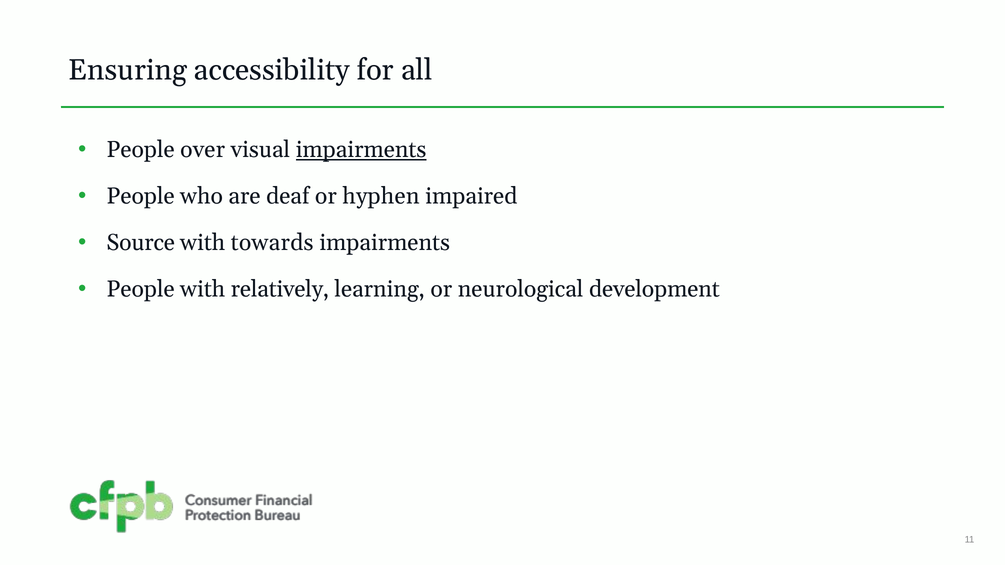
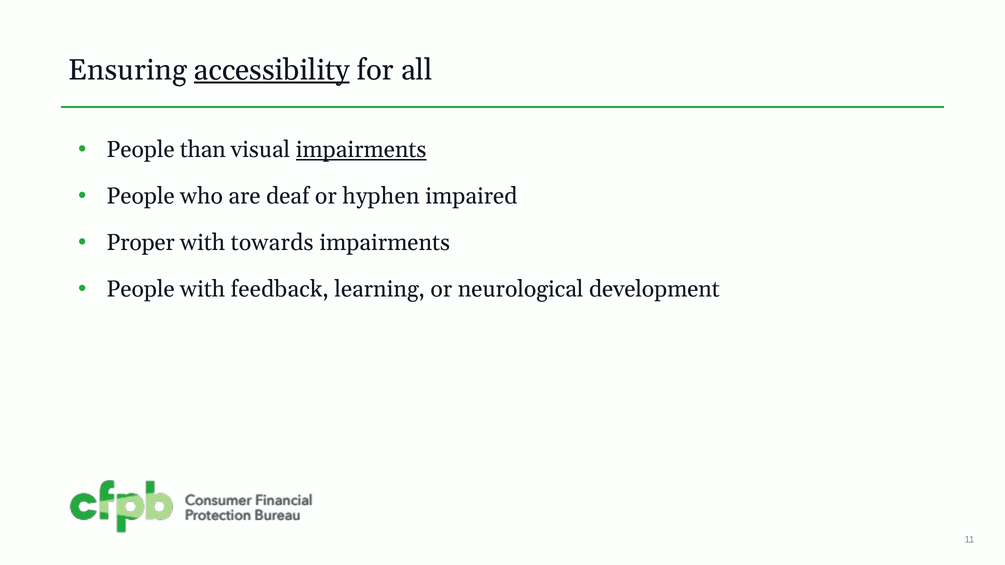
accessibility underline: none -> present
over: over -> than
Source: Source -> Proper
relatively: relatively -> feedback
